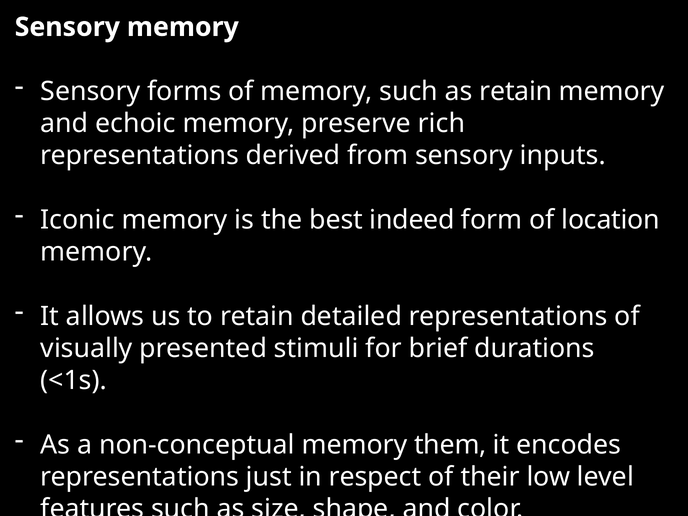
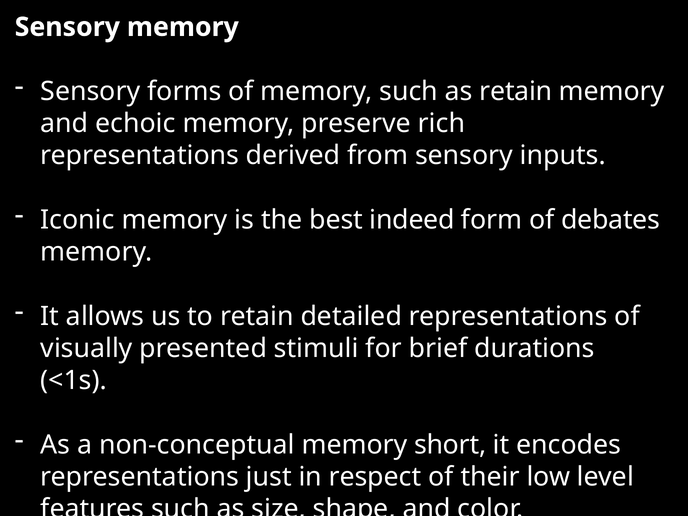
location: location -> debates
them: them -> short
